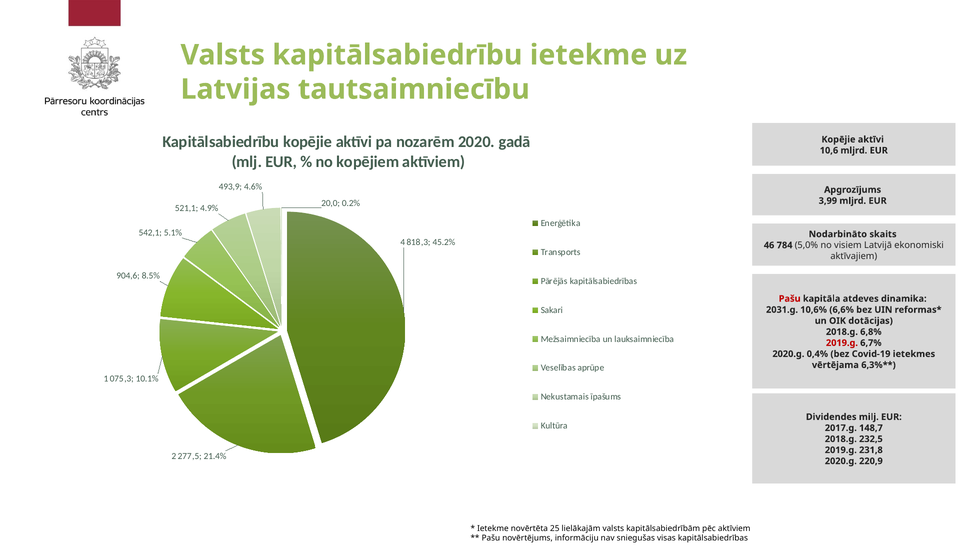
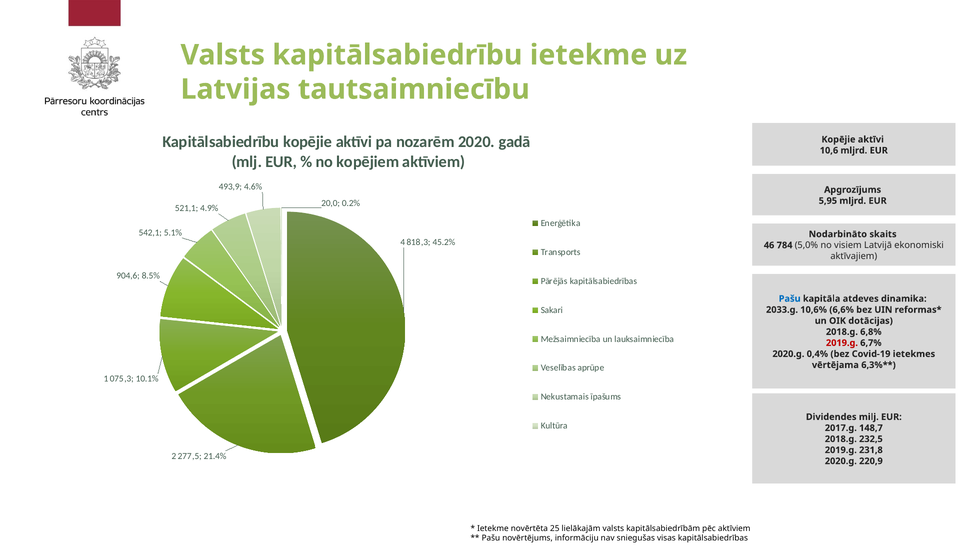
3,99: 3,99 -> 5,95
Pašu at (790, 299) colour: red -> blue
2031.g: 2031.g -> 2033.g
